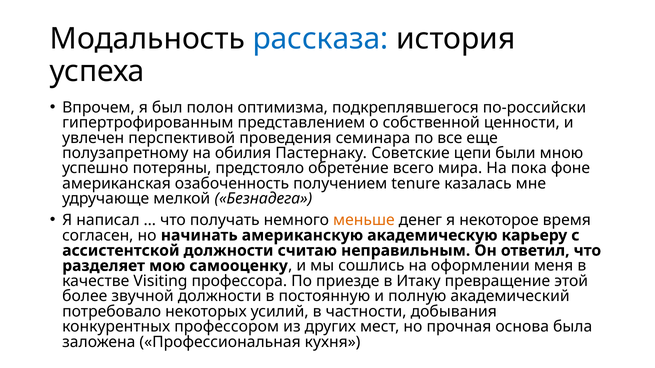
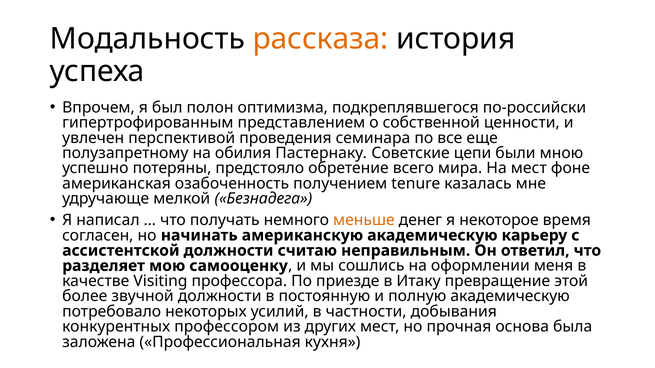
рассказа colour: blue -> orange
На пока: пока -> мест
полную академический: академический -> академическую
